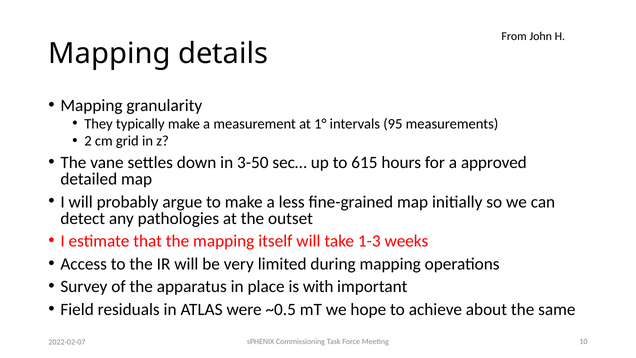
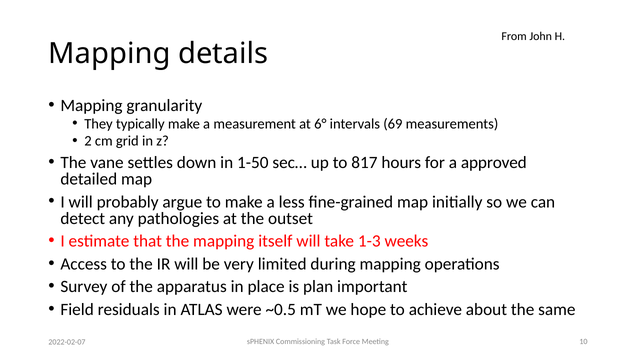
1°: 1° -> 6°
95: 95 -> 69
3-50: 3-50 -> 1-50
615: 615 -> 817
with: with -> plan
